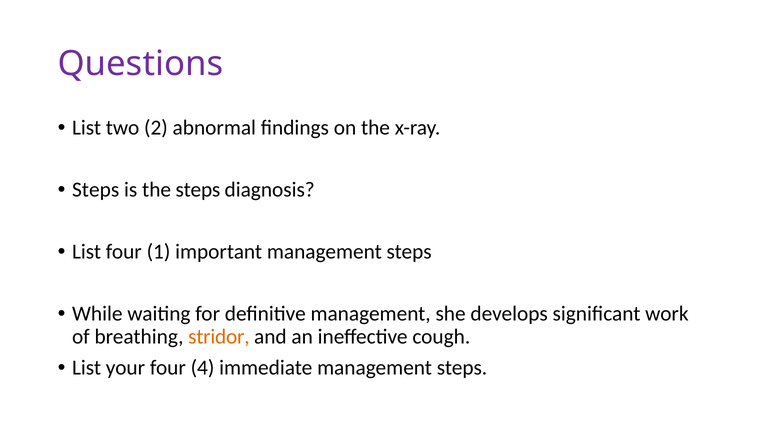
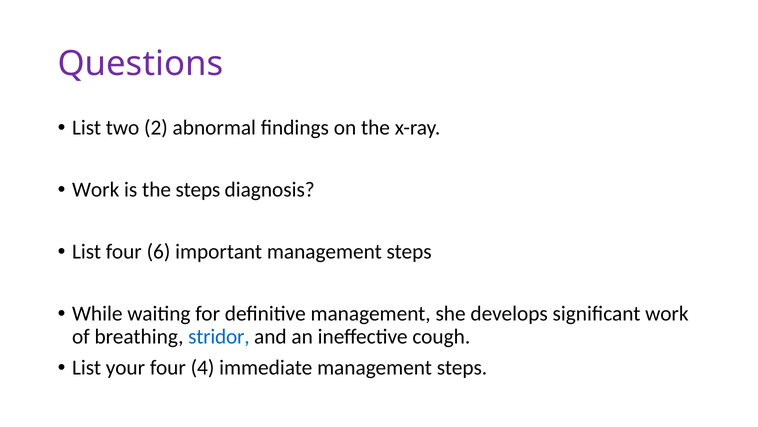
Steps at (96, 190): Steps -> Work
1: 1 -> 6
stridor colour: orange -> blue
